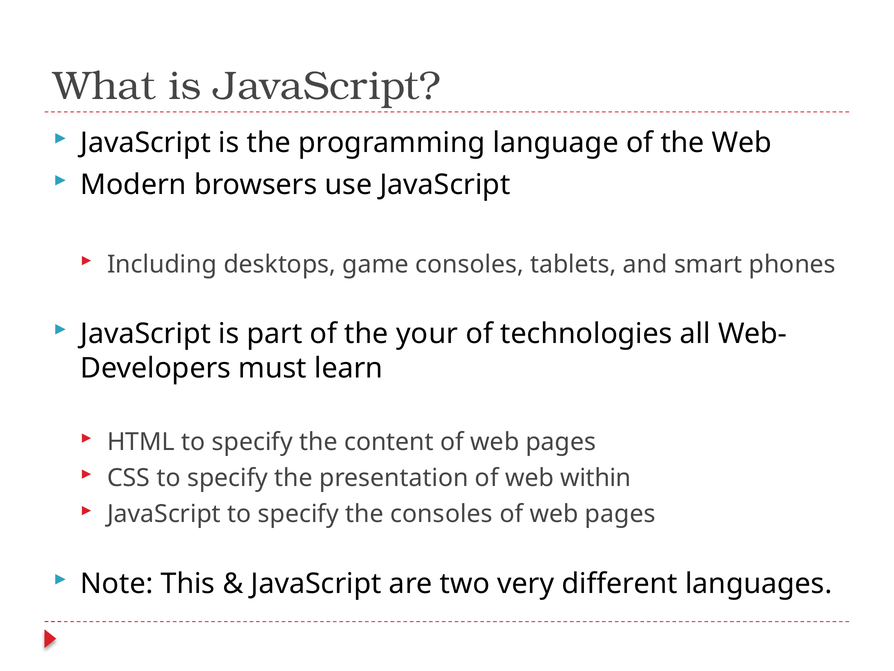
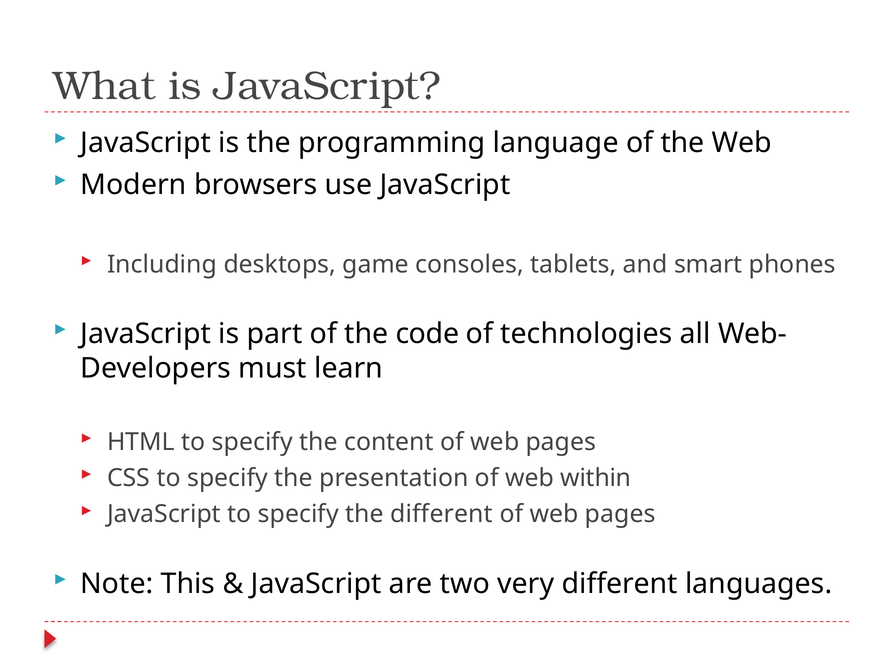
your: your -> code
the consoles: consoles -> different
